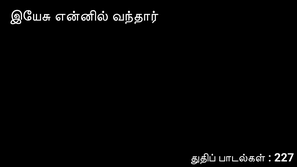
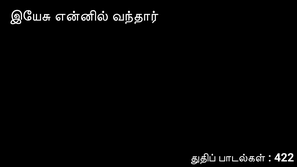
227: 227 -> 422
